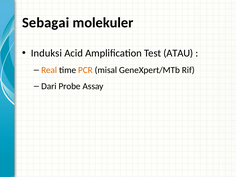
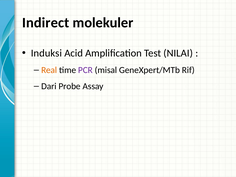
Sebagai: Sebagai -> Indirect
ATAU: ATAU -> NILAI
PCR colour: orange -> purple
